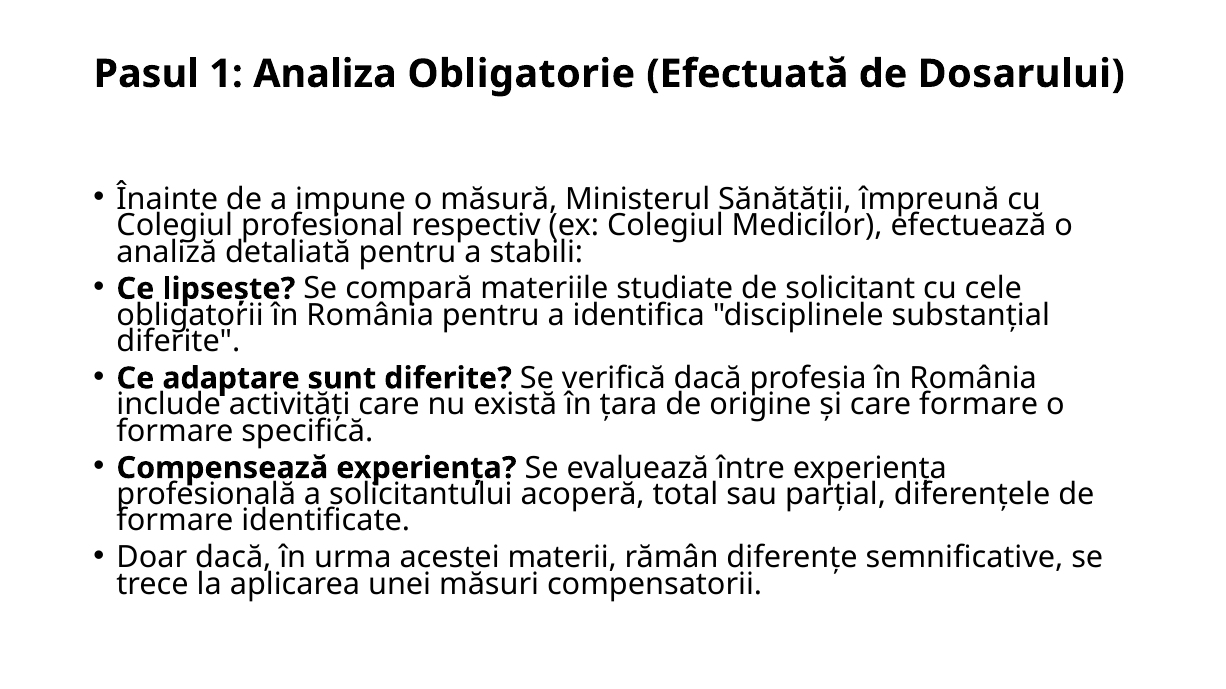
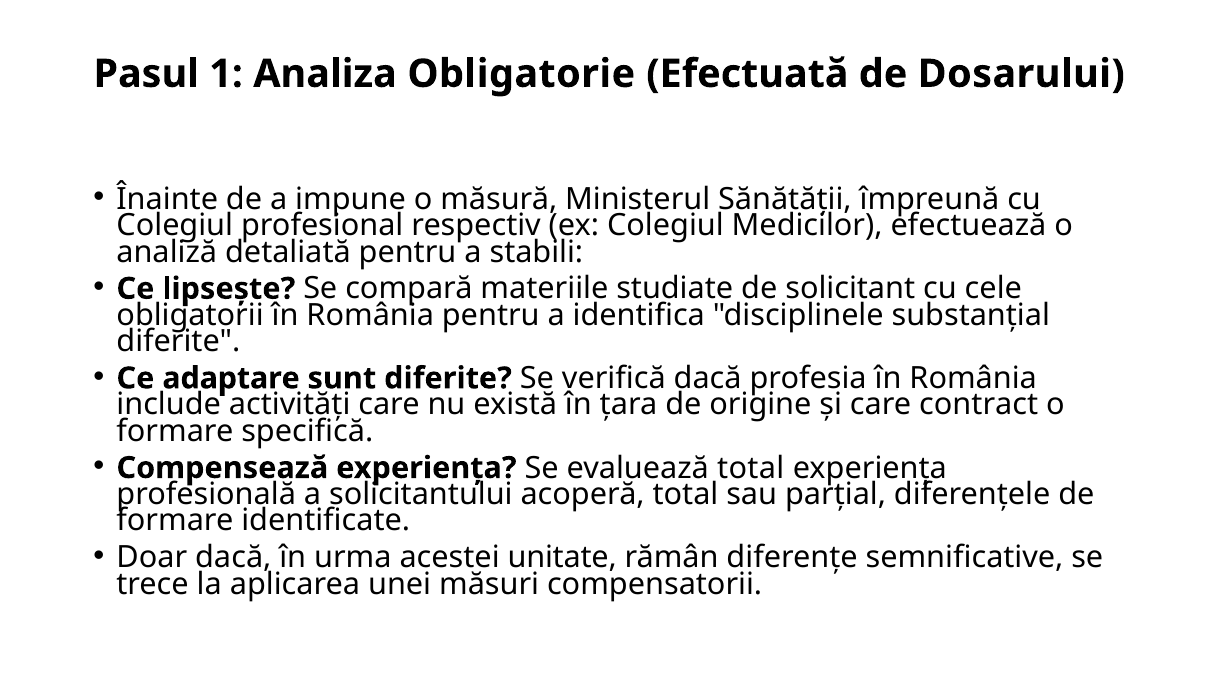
care formare: formare -> contract
evaluează între: între -> total
materii: materii -> unitate
